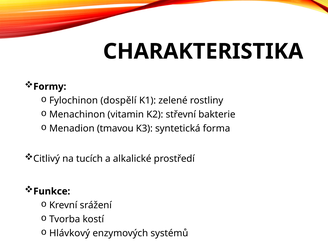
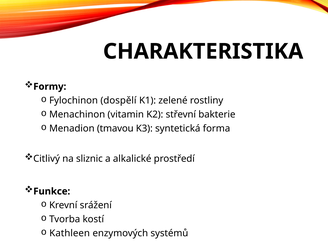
tucích: tucích -> sliznic
Hlávkový: Hlávkový -> Kathleen
